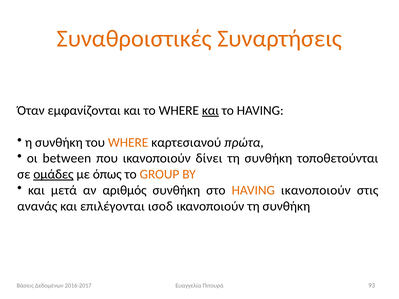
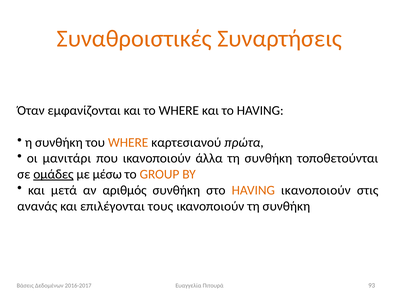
και at (210, 111) underline: present -> none
between: between -> μανιτάρι
δίνει: δίνει -> άλλα
όπως: όπως -> μέσω
ισοδ: ισοδ -> τους
